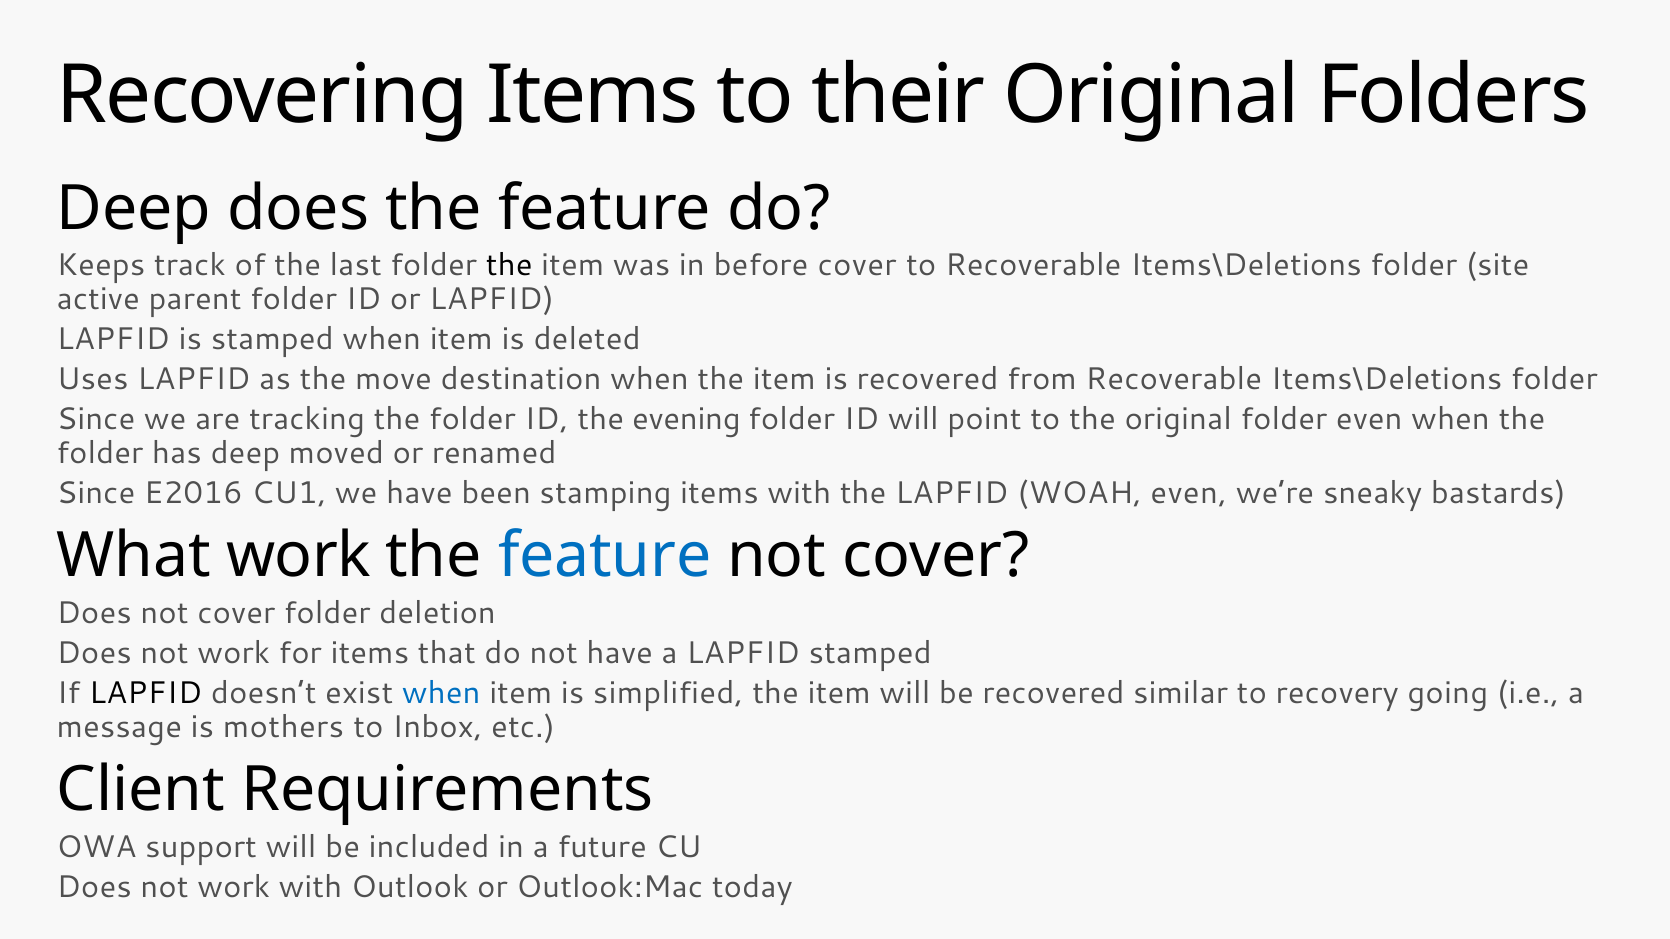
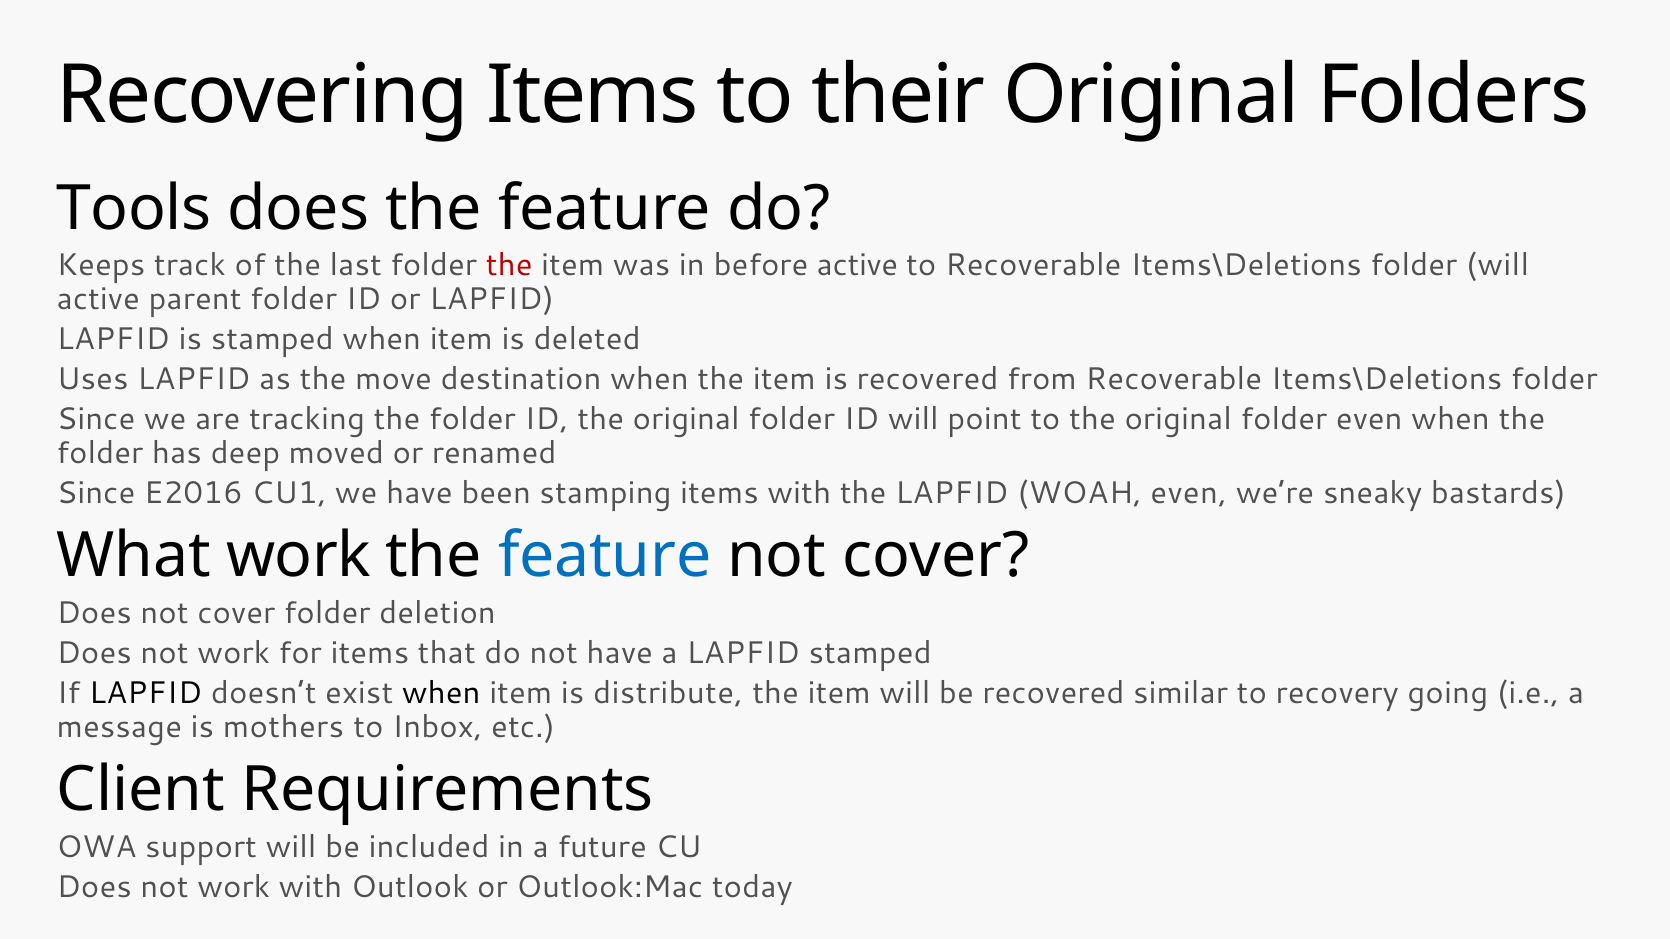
Deep at (134, 209): Deep -> Tools
the at (509, 266) colour: black -> red
before cover: cover -> active
folder site: site -> will
ID the evening: evening -> original
when at (441, 693) colour: blue -> black
simplified: simplified -> distribute
